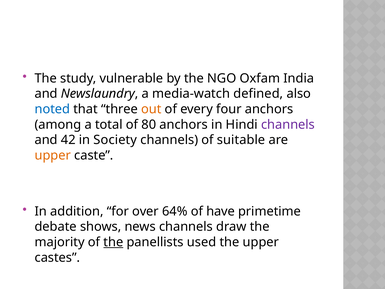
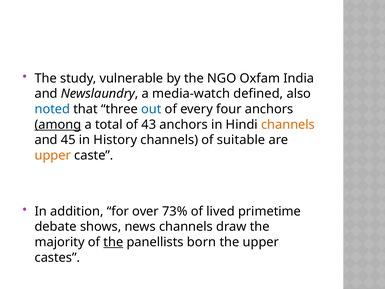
out colour: orange -> blue
among underline: none -> present
80: 80 -> 43
channels at (288, 124) colour: purple -> orange
42: 42 -> 45
Society: Society -> History
64%: 64% -> 73%
have: have -> lived
used: used -> born
